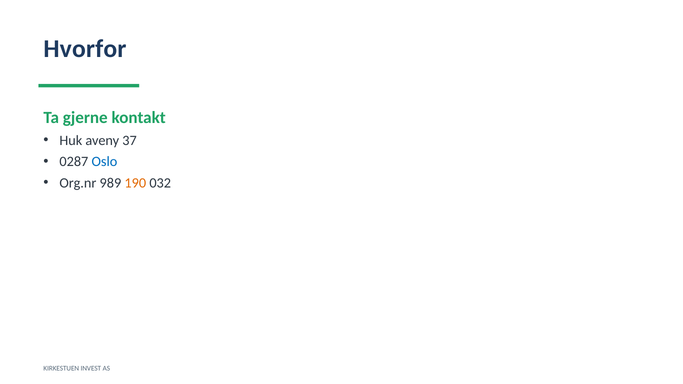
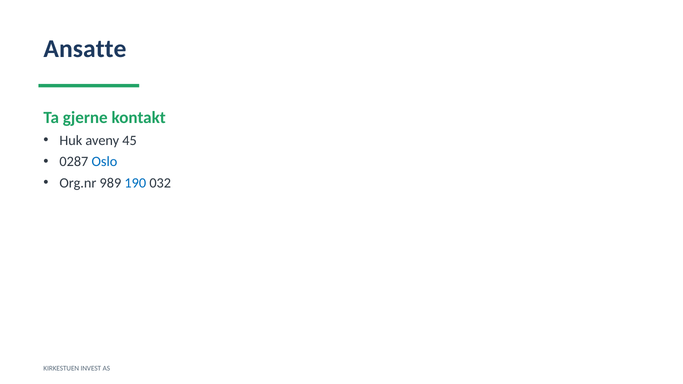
Hvorfor: Hvorfor -> Ansatte
37: 37 -> 45
190 colour: orange -> blue
